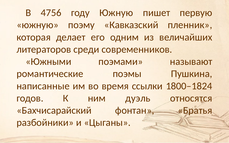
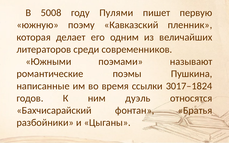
4756: 4756 -> 5008
году Южную: Южную -> Пулями
1800–1824: 1800–1824 -> 3017–1824
